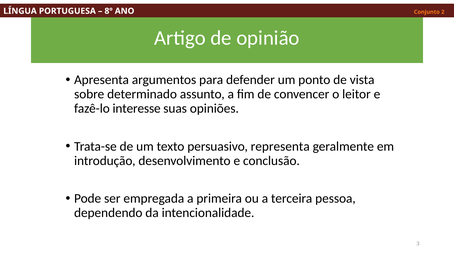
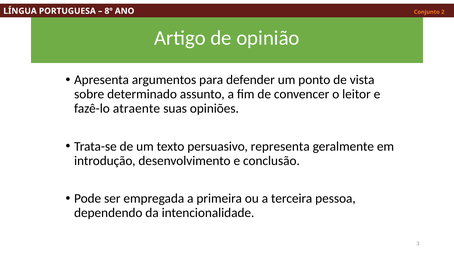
interesse: interesse -> atraente
